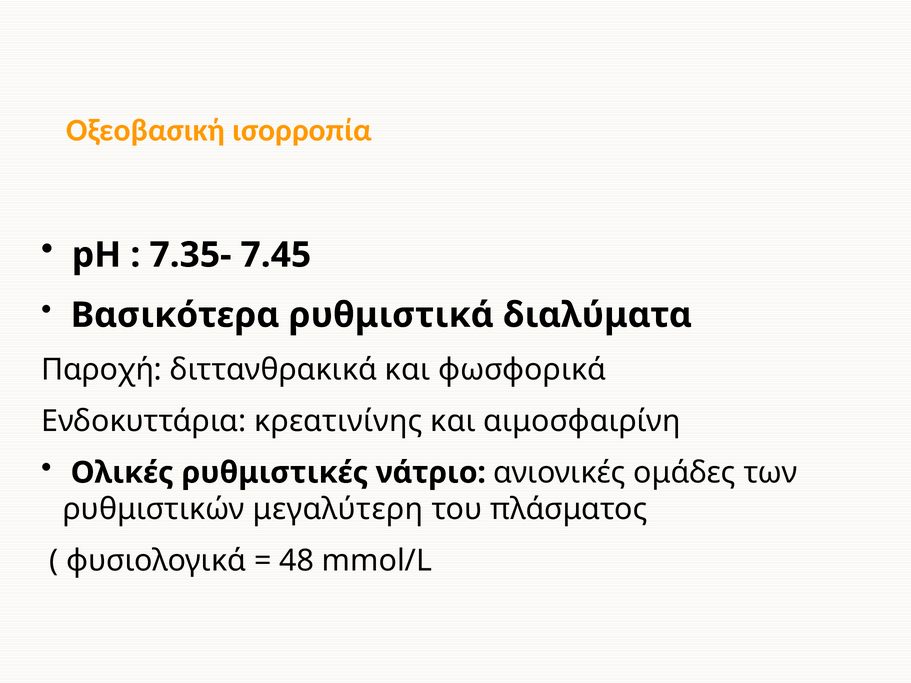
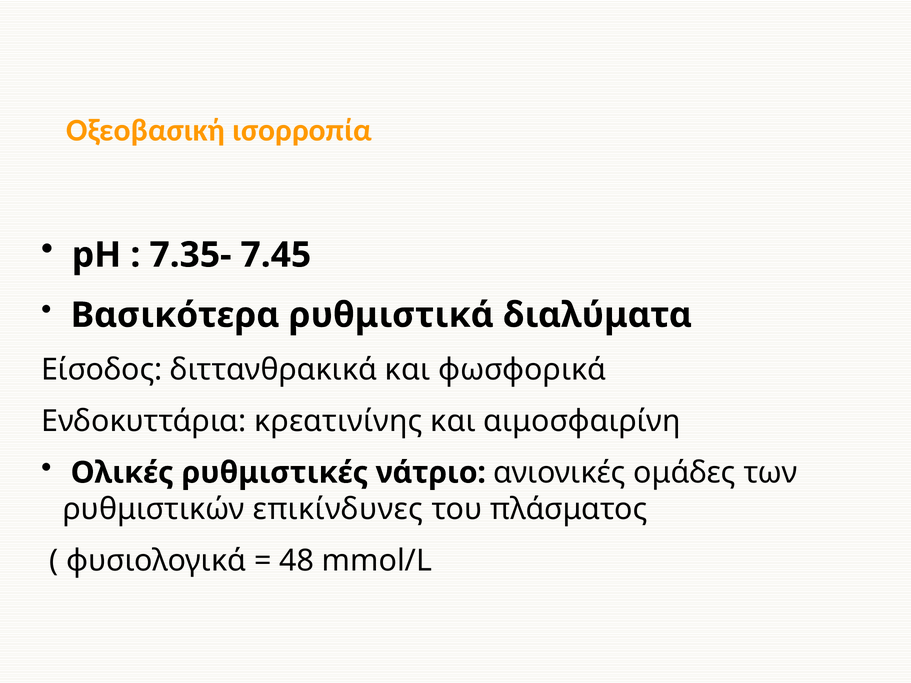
Παροχή: Παροχή -> Είσοδος
μεγαλύτερη: μεγαλύτερη -> επικίνδυνες
